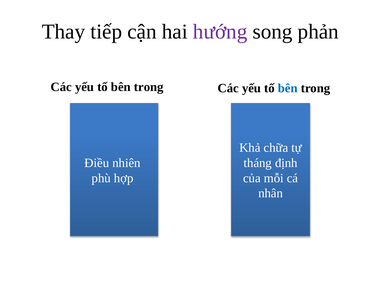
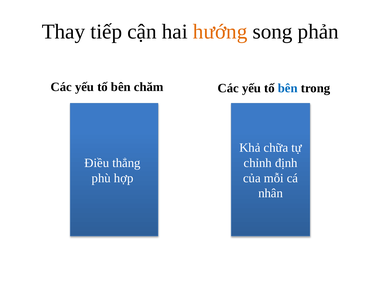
hướng colour: purple -> orange
trong at (149, 87): trong -> chăm
nhiên: nhiên -> thẳng
tháng: tháng -> chỉnh
